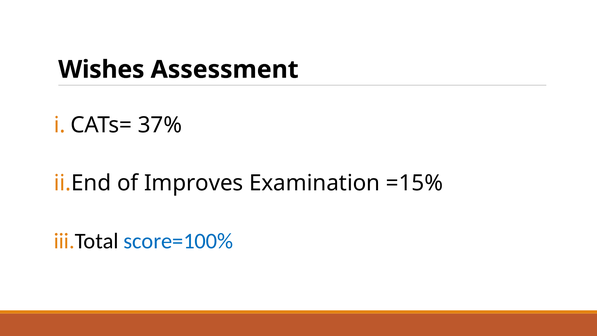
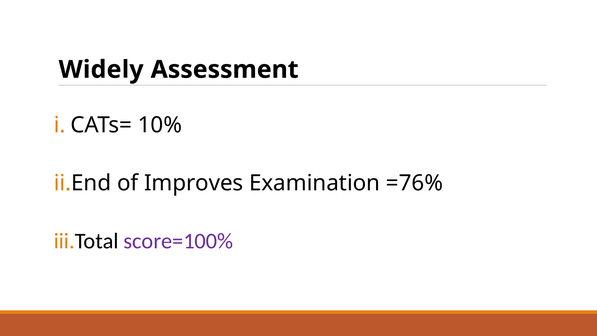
Wishes: Wishes -> Widely
37%: 37% -> 10%
=15%: =15% -> =76%
score=100% colour: blue -> purple
